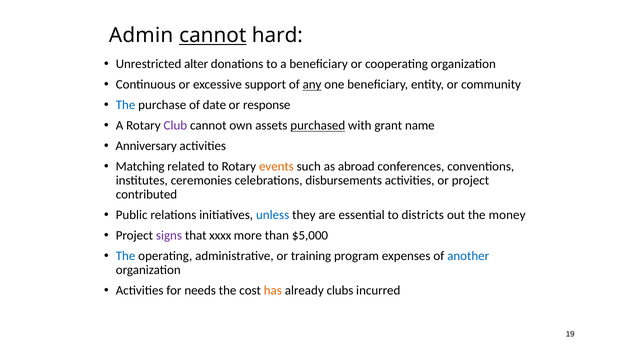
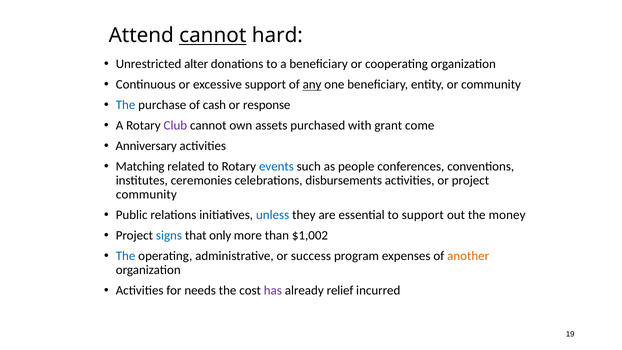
Admin: Admin -> Attend
date: date -> cash
purchased underline: present -> none
name: name -> come
events colour: orange -> blue
abroad: abroad -> people
contributed at (146, 195): contributed -> community
to districts: districts -> support
signs colour: purple -> blue
xxxx: xxxx -> only
$5,000: $5,000 -> $1,002
training: training -> success
another colour: blue -> orange
has colour: orange -> purple
clubs: clubs -> relief
